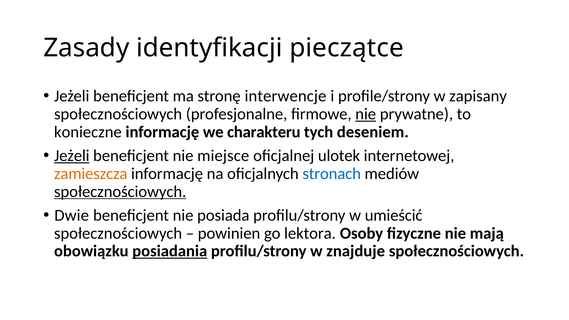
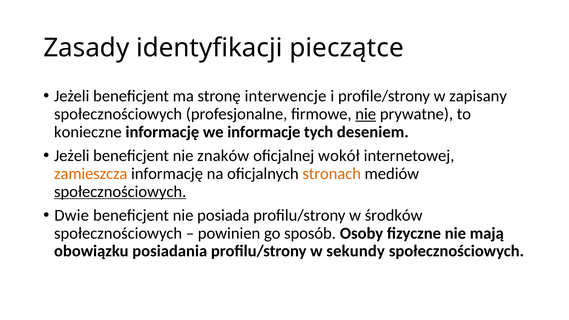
charakteru: charakteru -> informacje
Jeżeli at (72, 156) underline: present -> none
miejsce: miejsce -> znaków
ulotek: ulotek -> wokół
stronach colour: blue -> orange
umieścić: umieścić -> środków
lektora: lektora -> sposób
posiadania underline: present -> none
znajduje: znajduje -> sekundy
